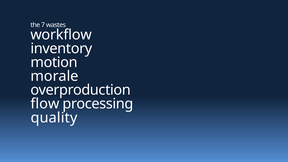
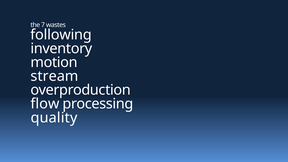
workflow: workflow -> following
morale: morale -> stream
